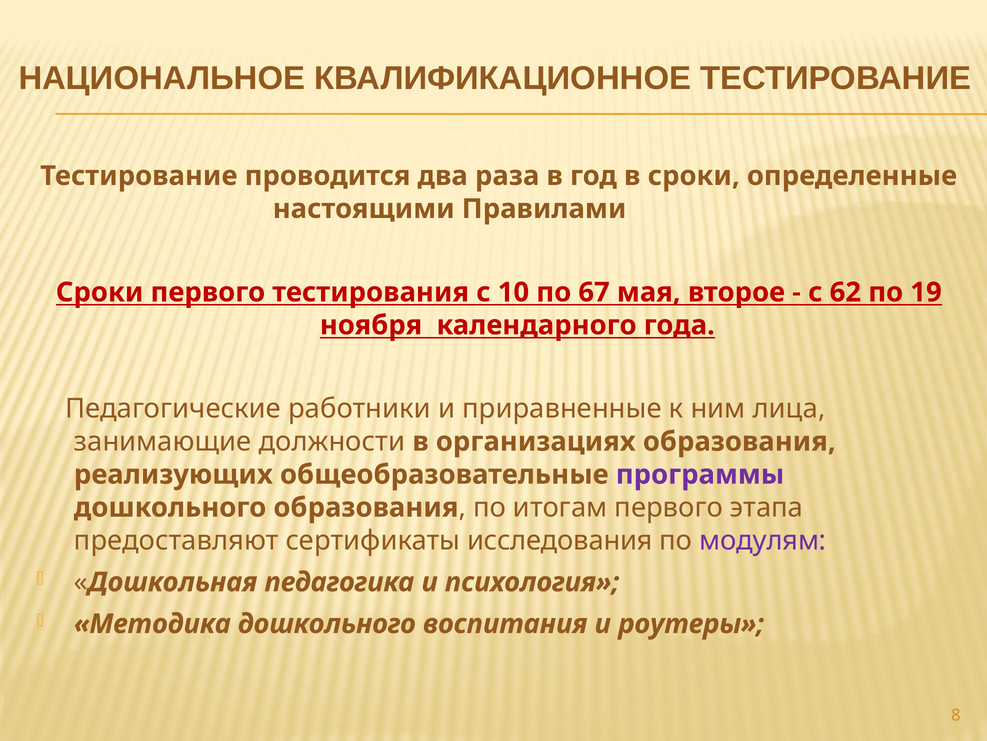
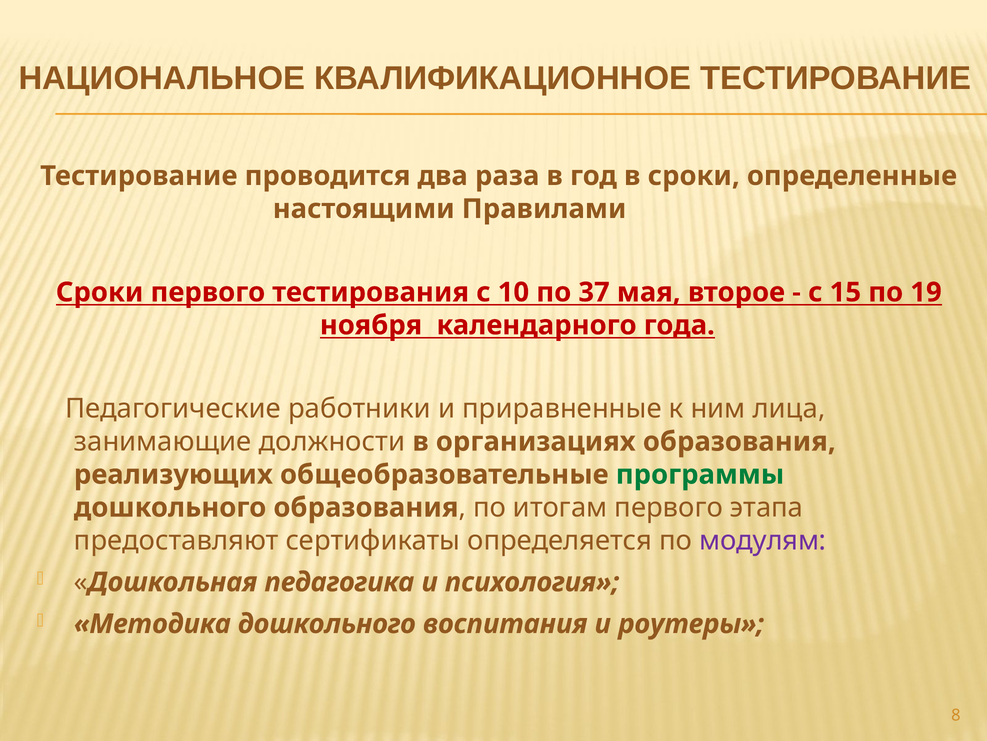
67: 67 -> 37
62: 62 -> 15
программы colour: purple -> green
исследования: исследования -> определяется
